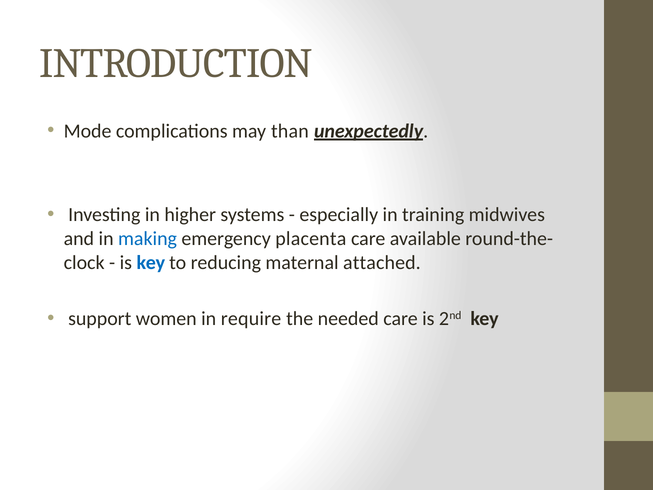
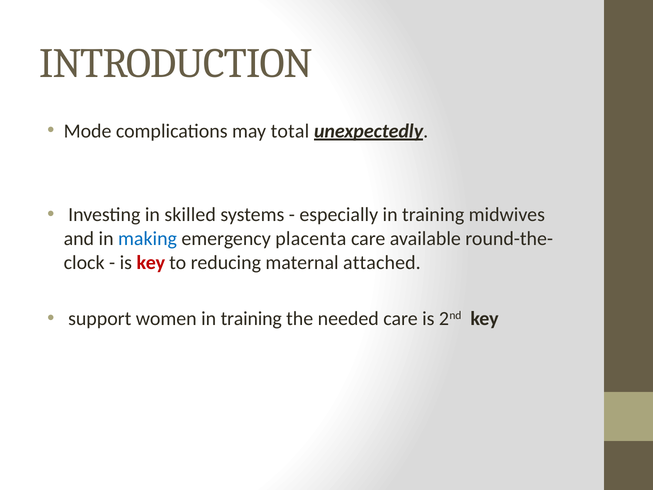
than: than -> total
higher: higher -> skilled
key at (151, 263) colour: blue -> red
women in require: require -> training
